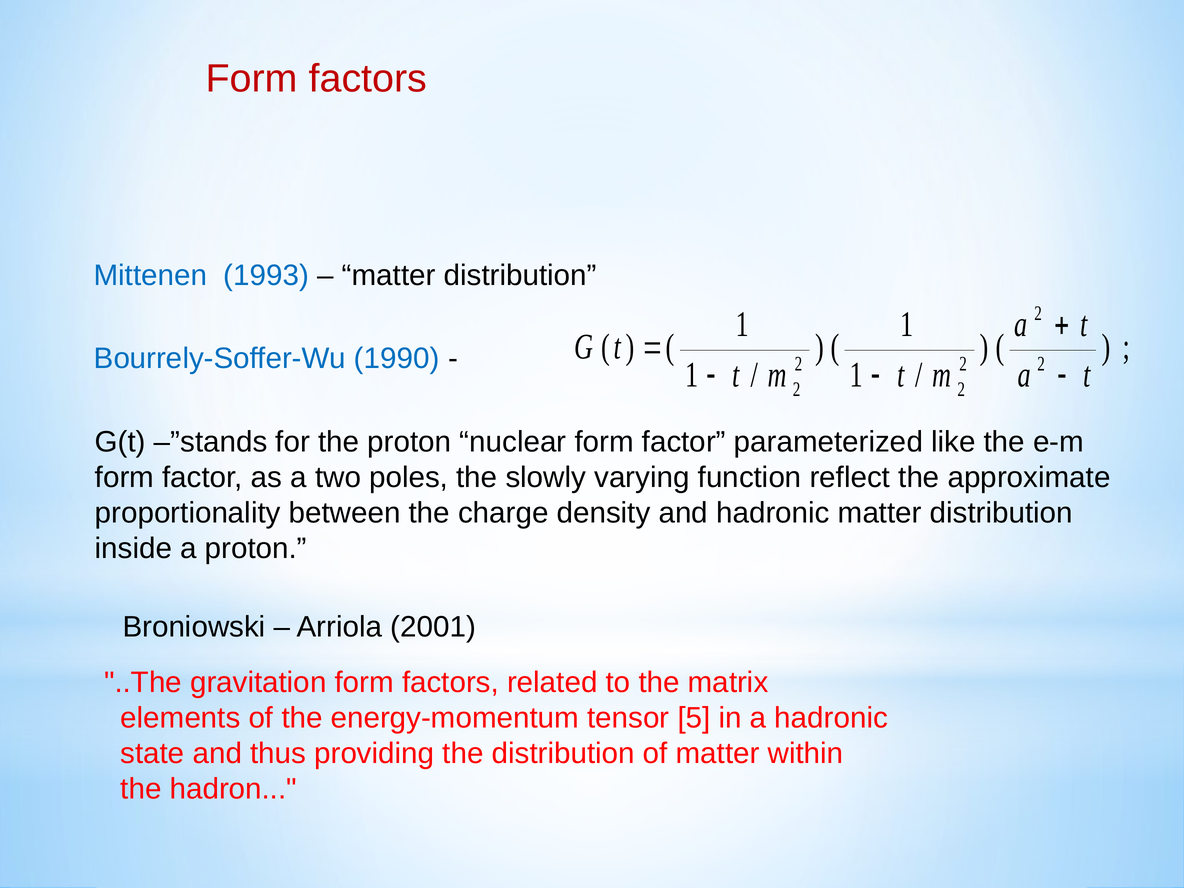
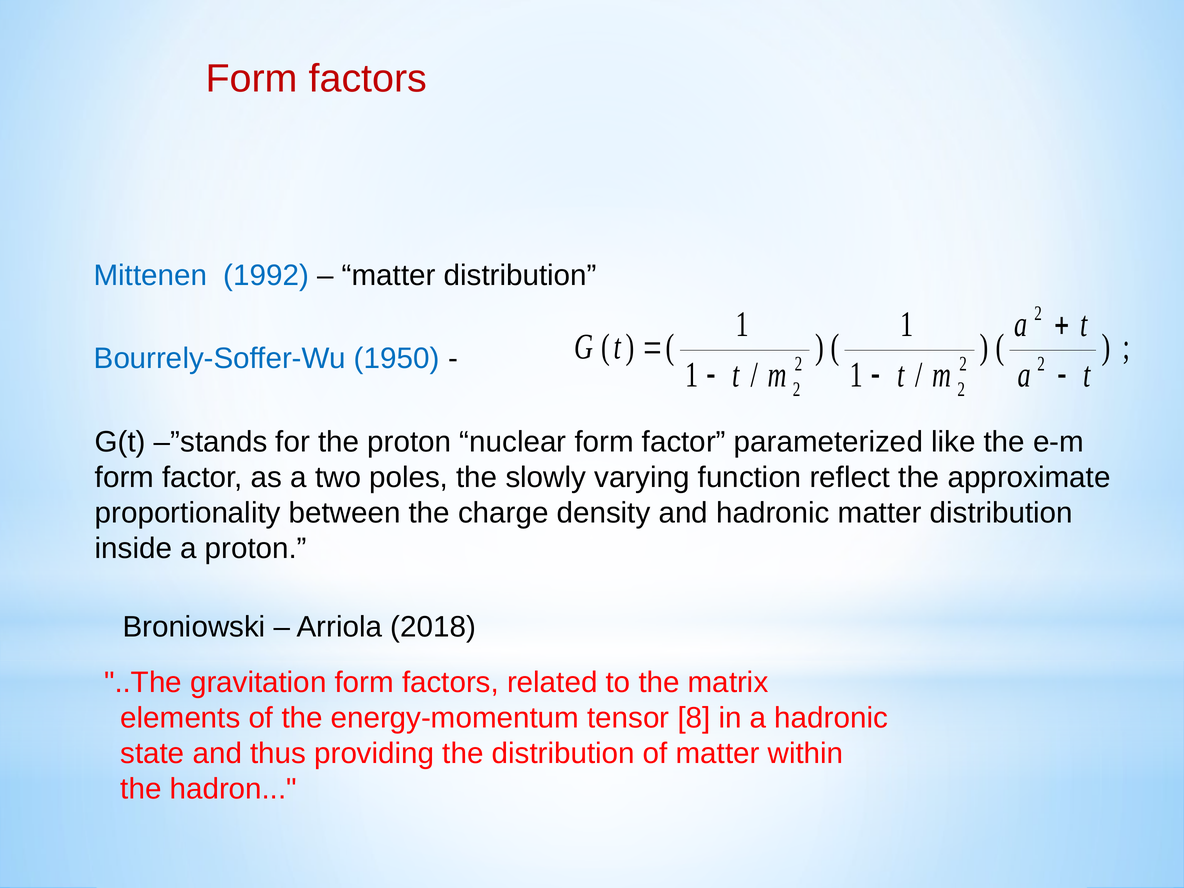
1993: 1993 -> 1992
1990: 1990 -> 1950
2001: 2001 -> 2018
5: 5 -> 8
